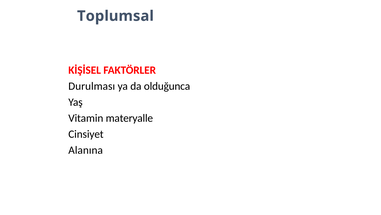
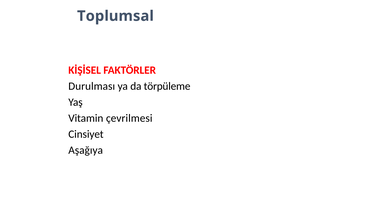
olduğunca: olduğunca -> törpüleme
materyalle: materyalle -> çevrilmesi
Alanına: Alanına -> Aşağıya
